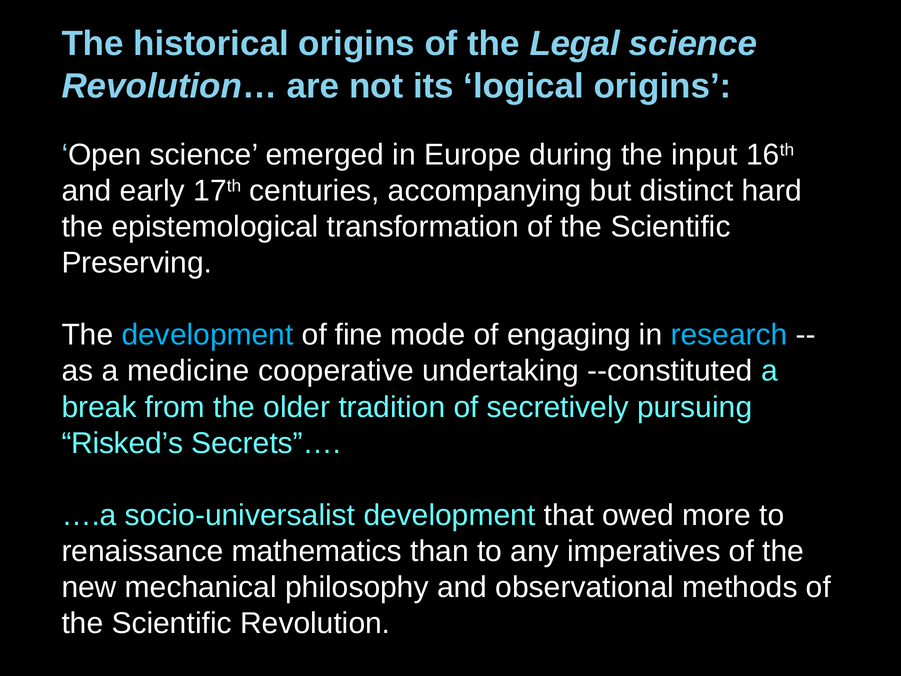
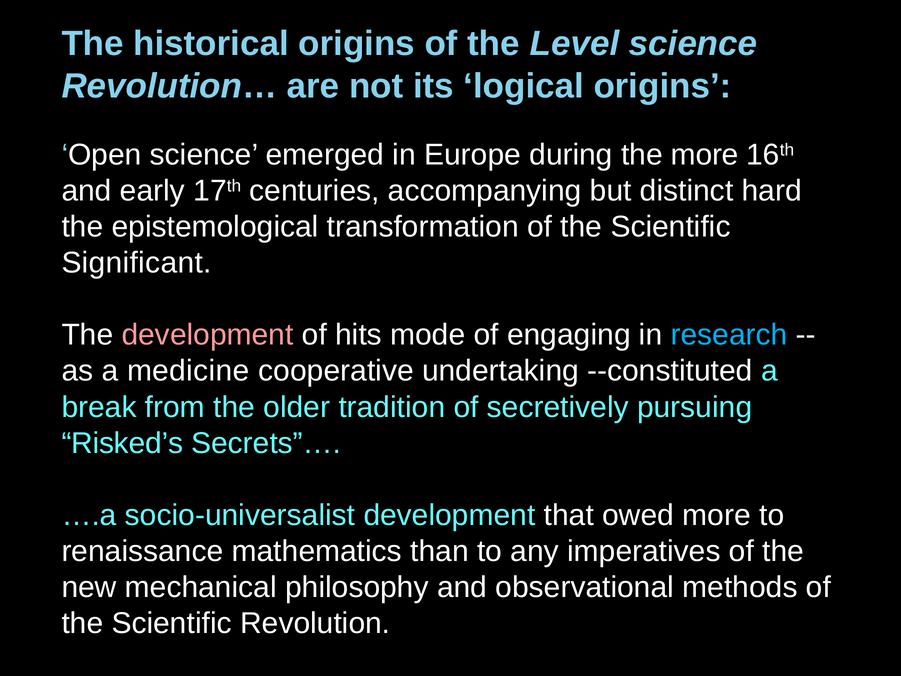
Legal: Legal -> Level
the input: input -> more
Preserving: Preserving -> Significant
development at (208, 335) colour: light blue -> pink
fine: fine -> hits
